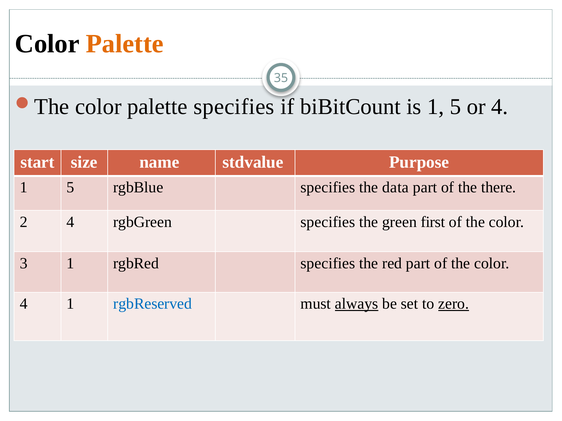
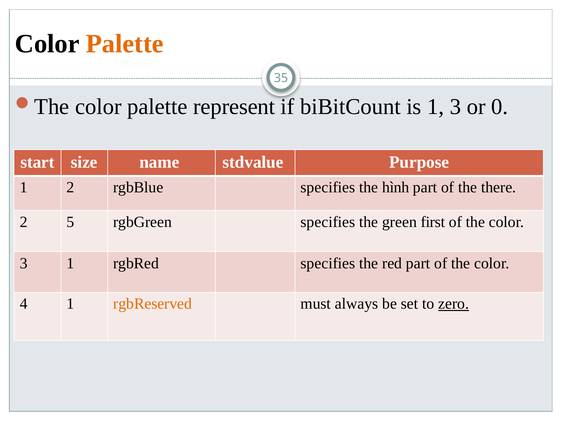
palette specifies: specifies -> represent
is 1 5: 5 -> 3
or 4: 4 -> 0
5 at (70, 188): 5 -> 2
data: data -> hình
2 4: 4 -> 5
rgbReserved colour: blue -> orange
always underline: present -> none
